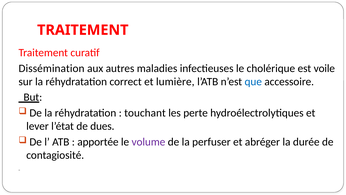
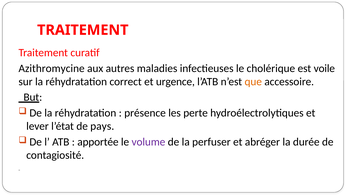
Dissémination: Dissémination -> Azithromycine
lumière: lumière -> urgence
que colour: blue -> orange
touchant: touchant -> présence
dues: dues -> pays
